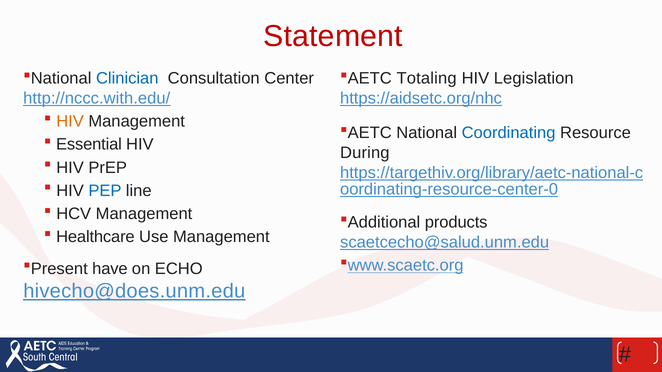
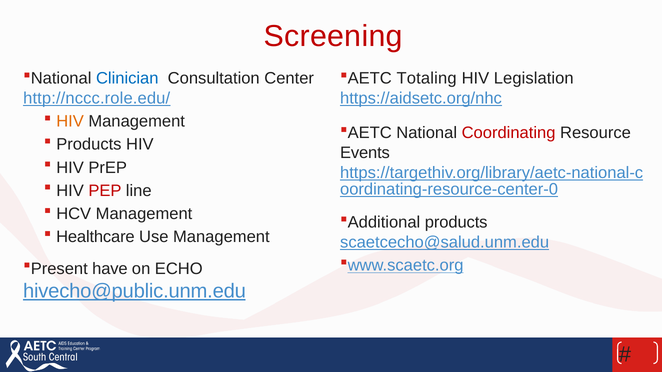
Statement: Statement -> Screening
http://nccc.with.edu/: http://nccc.with.edu/ -> http://nccc.role.edu/
Coordinating colour: blue -> red
Essential at (89, 145): Essential -> Products
During: During -> Events
PEP colour: blue -> red
hivecho@does.unm.edu: hivecho@does.unm.edu -> hivecho@public.unm.edu
